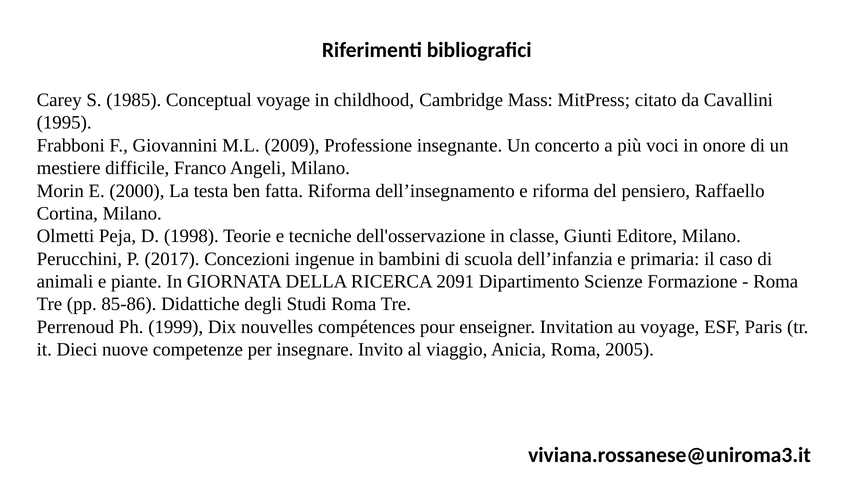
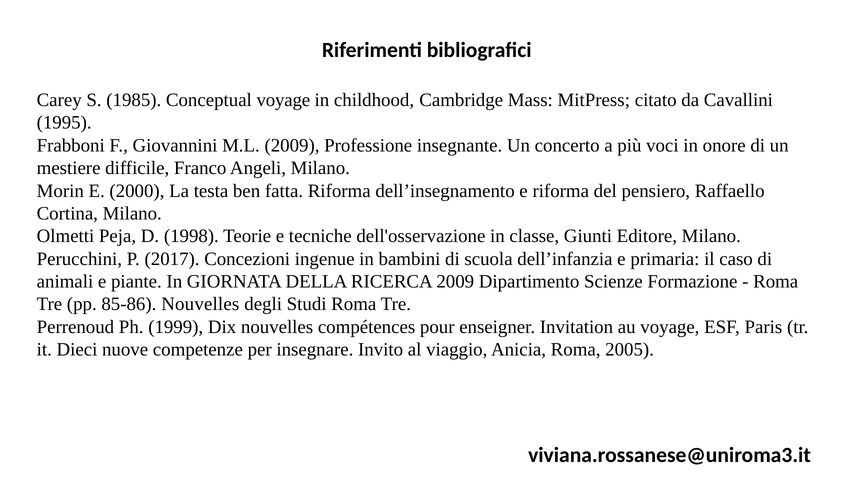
RICERCA 2091: 2091 -> 2009
85-86 Didattiche: Didattiche -> Nouvelles
